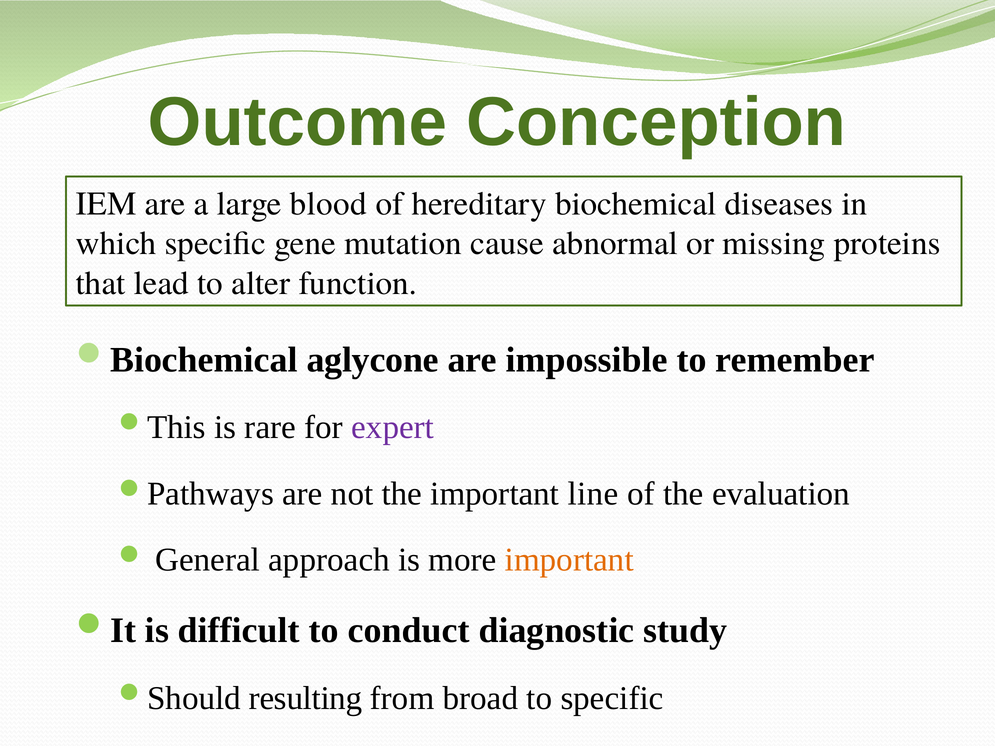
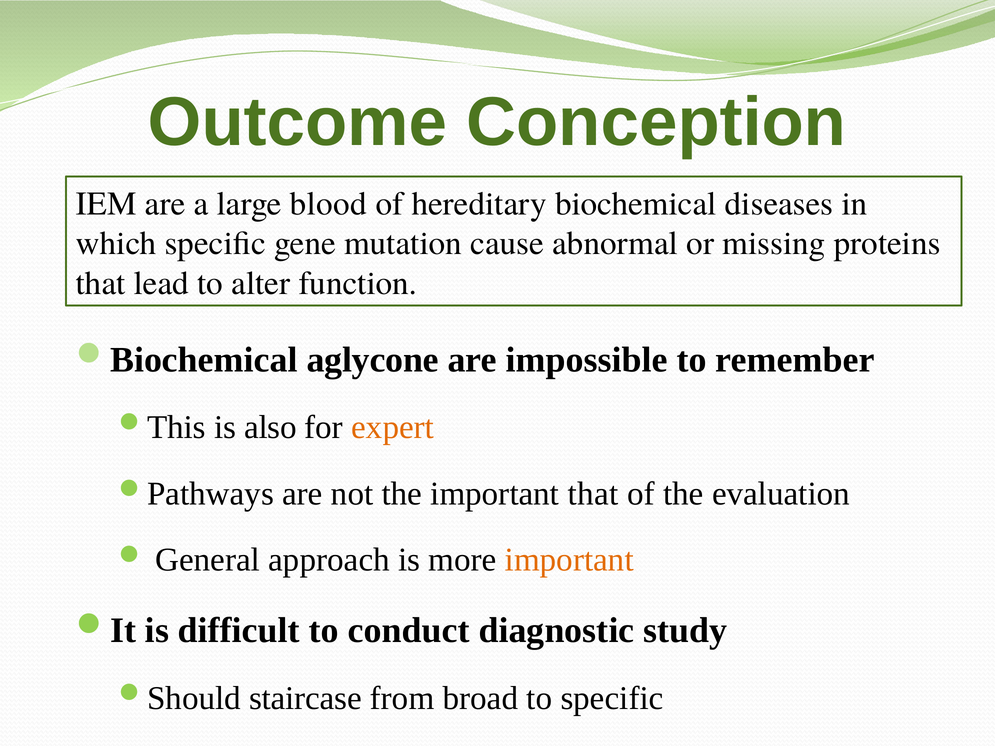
rare: rare -> also
expert colour: purple -> orange
important line: line -> that
resulting: resulting -> staircase
